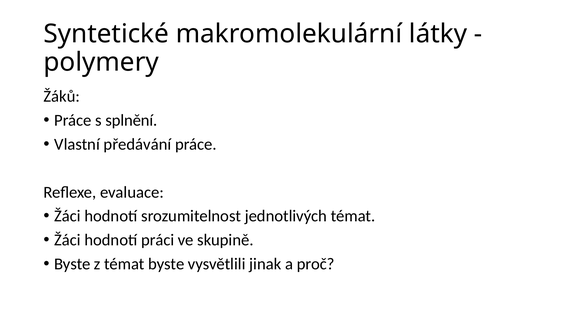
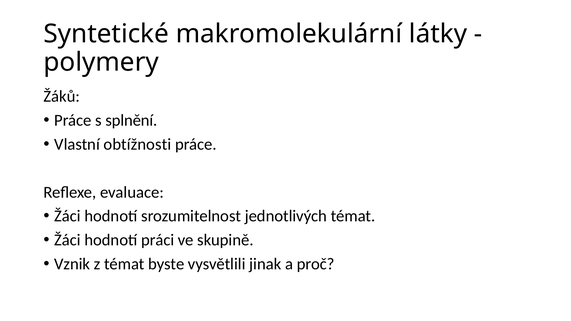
předávání: předávání -> obtížnosti
Byste at (72, 264): Byste -> Vznik
